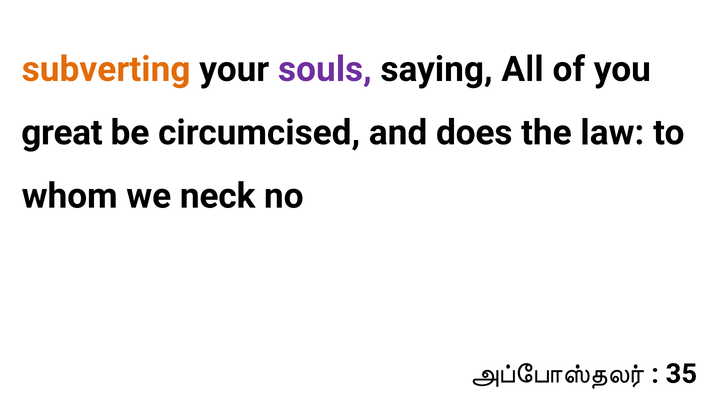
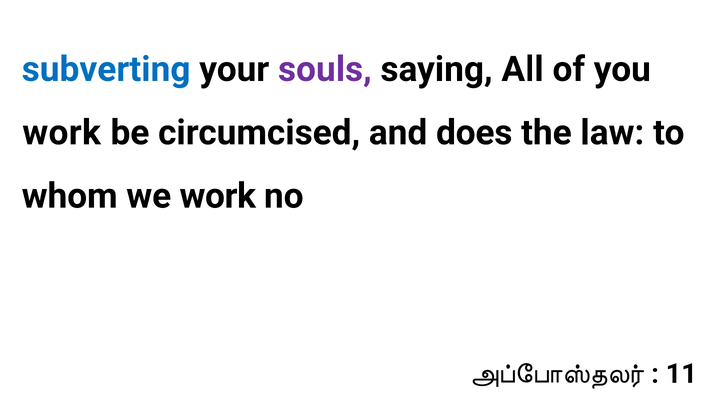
subverting colour: orange -> blue
great at (62, 133): great -> work
we neck: neck -> work
35: 35 -> 11
